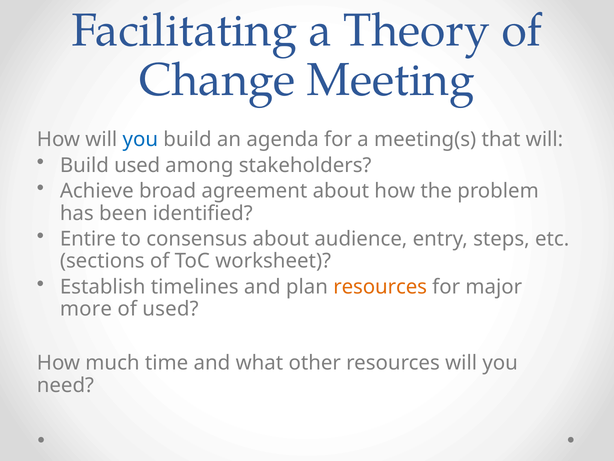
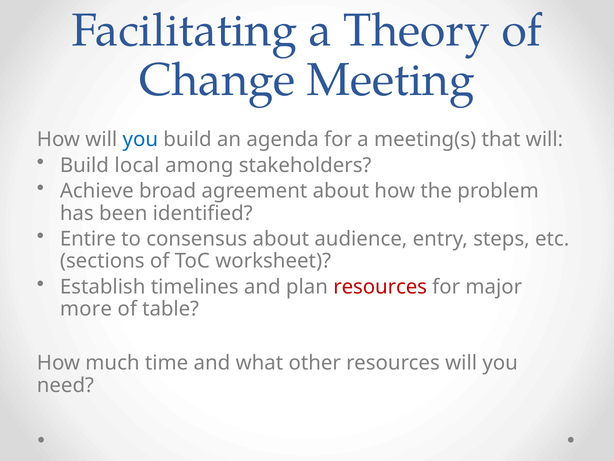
Build used: used -> local
resources at (380, 287) colour: orange -> red
of used: used -> table
